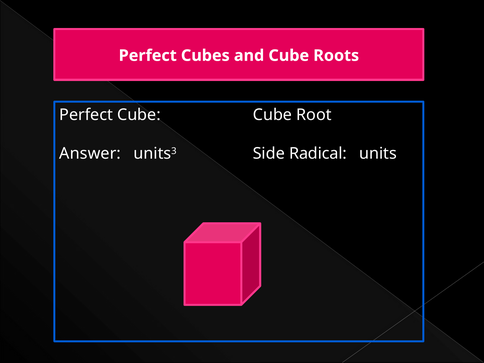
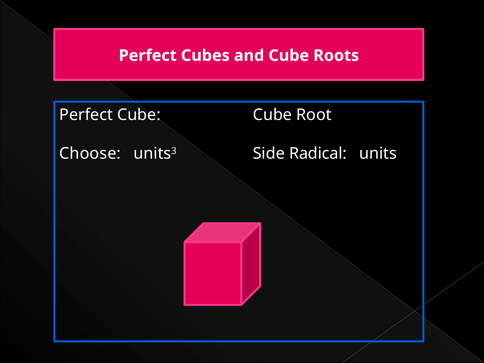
Answer: Answer -> Choose
